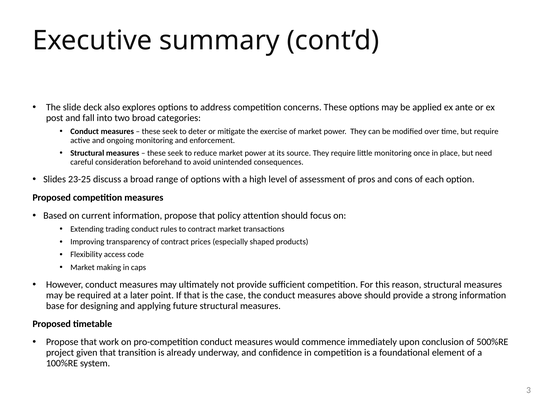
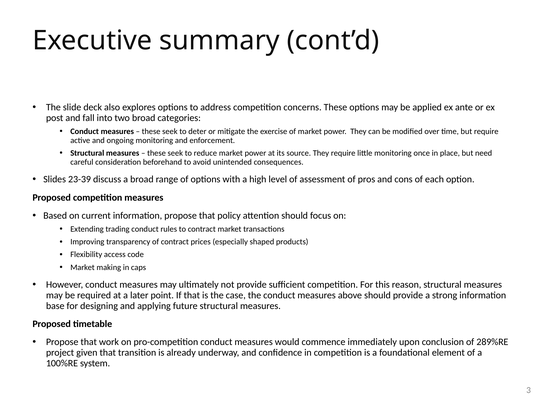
23-25: 23-25 -> 23-39
500%RE: 500%RE -> 289%RE
